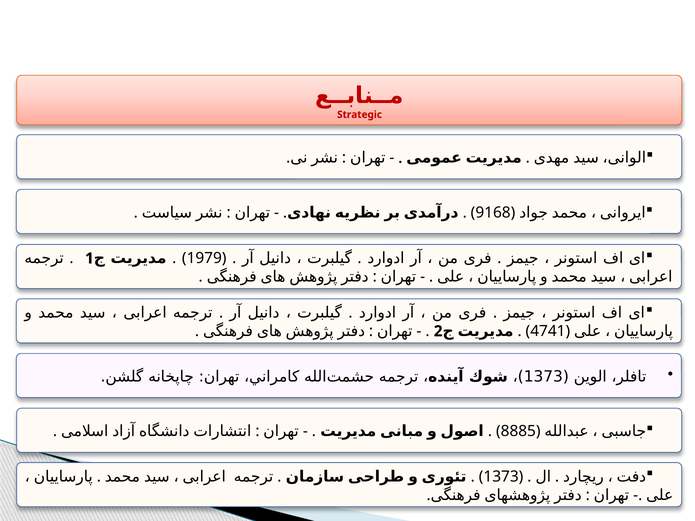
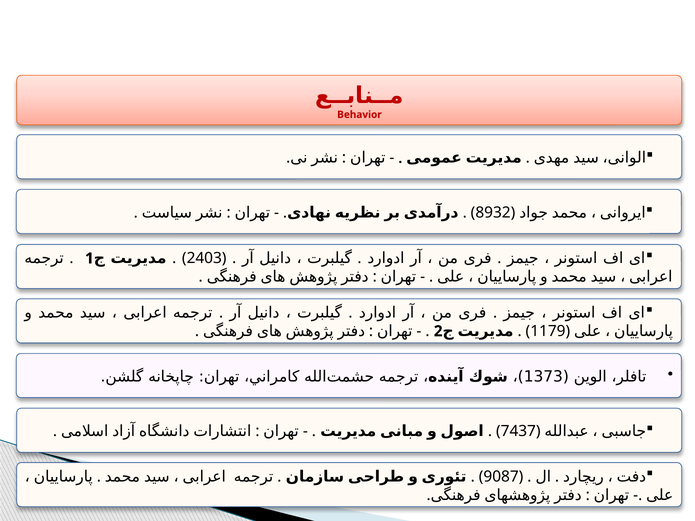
Strategic: Strategic -> Behavior
9168: 9168 -> 8932
1979: 1979 -> 2403
4741: 4741 -> 1179
8885: 8885 -> 7437
1373 at (501, 477): 1373 -> 9087
